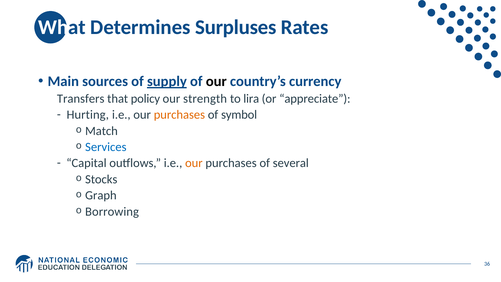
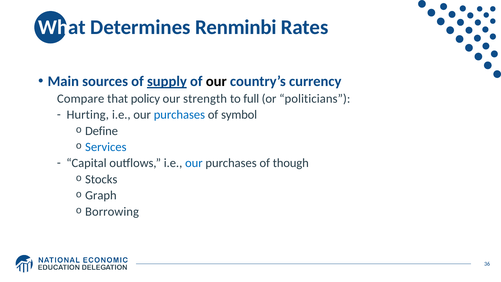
Surpluses: Surpluses -> Renminbi
Transfers: Transfers -> Compare
lira: lira -> full
appreciate: appreciate -> politicians
purchases at (179, 115) colour: orange -> blue
Match: Match -> Define
our at (194, 163) colour: orange -> blue
several: several -> though
